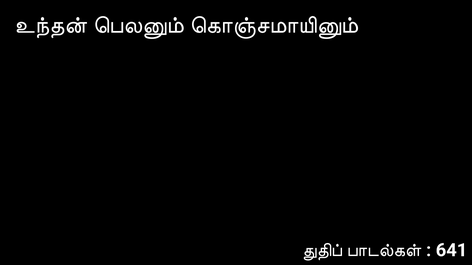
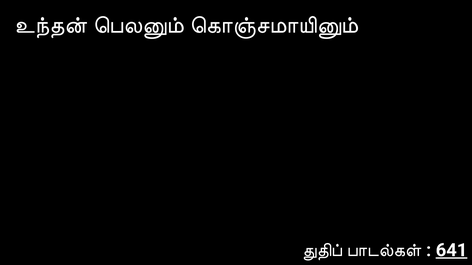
641 underline: none -> present
